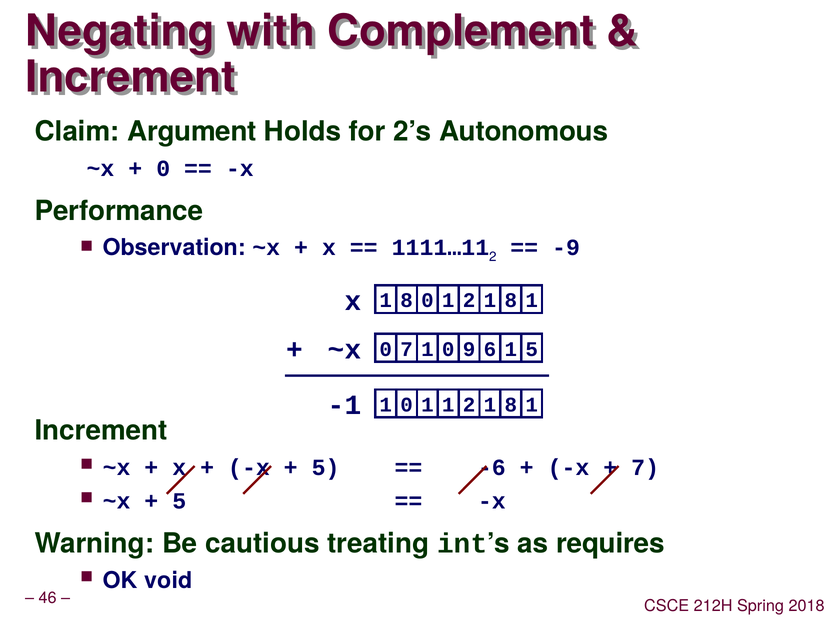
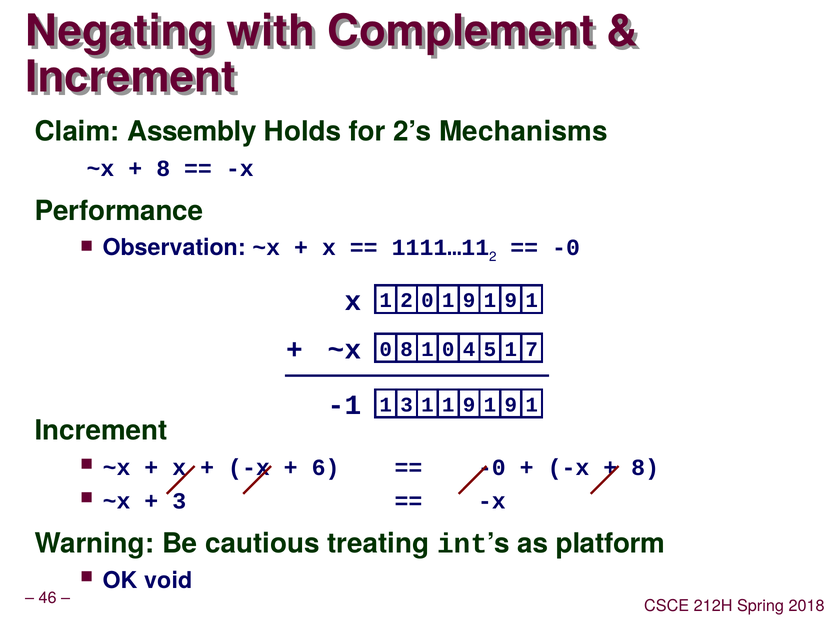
Argument: Argument -> Assembly
Autonomous: Autonomous -> Mechanisms
0 at (163, 168): 0 -> 8
-9 at (566, 248): -9 -> -0
8 at (407, 300): 8 -> 2
2 at (469, 300): 2 -> 9
0 1 8: 8 -> 9
0 7: 7 -> 8
9: 9 -> 4
6: 6 -> 5
1 5: 5 -> 7
1 0: 0 -> 3
2 at (469, 405): 2 -> 9
8 at (511, 405): 8 -> 9
5 at (326, 467): 5 -> 6
-6 at (492, 467): -6 -> -0
7 at (645, 467): 7 -> 8
5 at (179, 501): 5 -> 3
requires: requires -> platform
